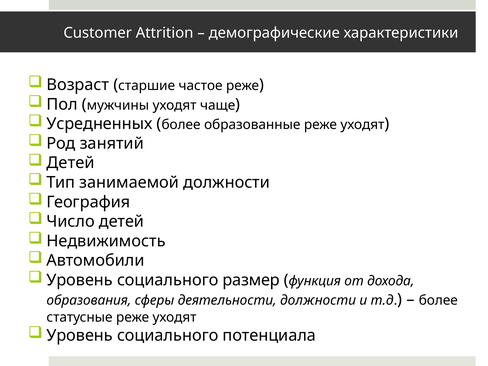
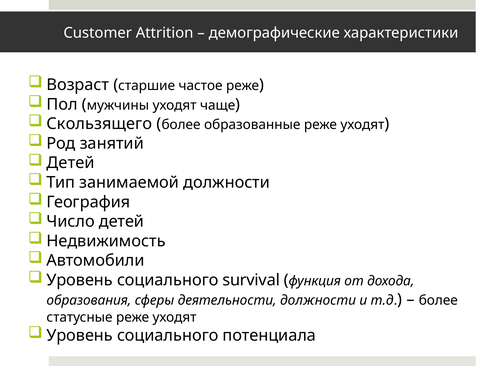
Усредненных: Усредненных -> Скользящего
размер: размер -> survival
